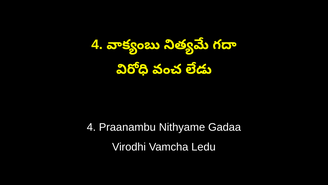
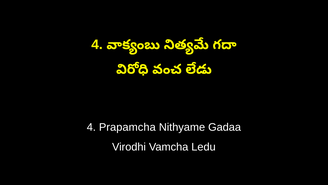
Praanambu: Praanambu -> Prapamcha
